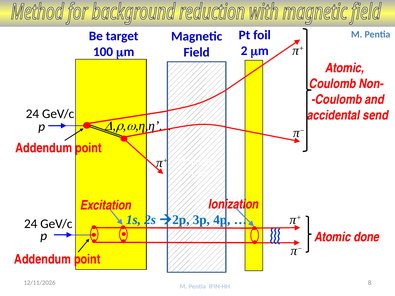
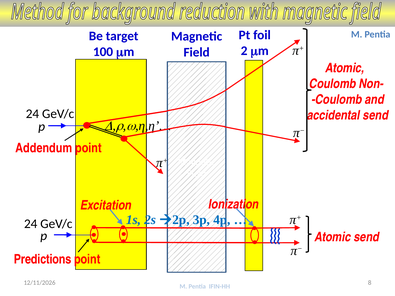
Atomic done: done -> send
Addendum at (43, 260): Addendum -> Predictions
